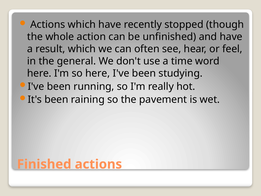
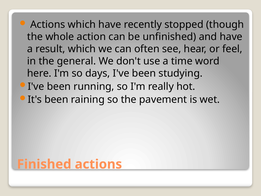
so here: here -> days
